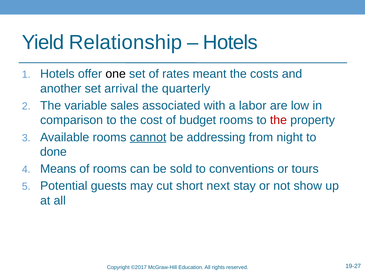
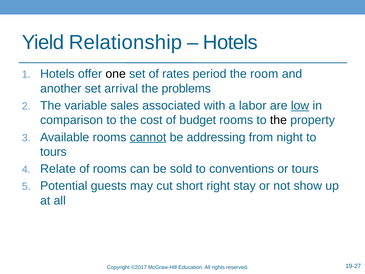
meant: meant -> period
costs: costs -> room
quarterly: quarterly -> problems
low underline: none -> present
the at (278, 120) colour: red -> black
done at (53, 152): done -> tours
Means: Means -> Relate
next: next -> right
